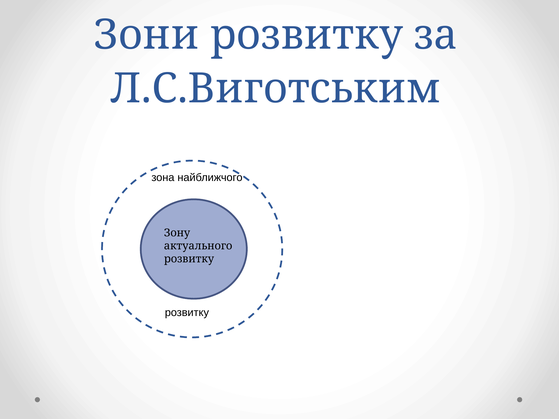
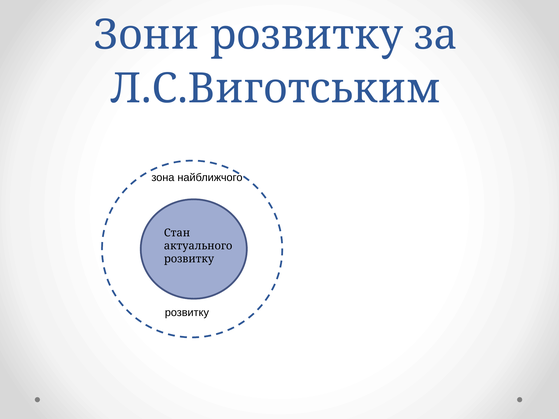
Зону: Зону -> Стан
